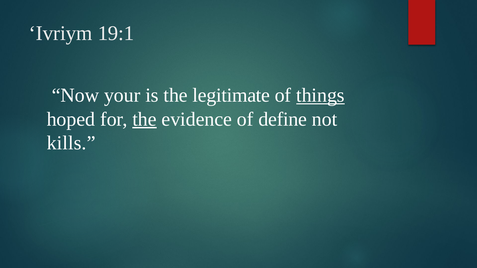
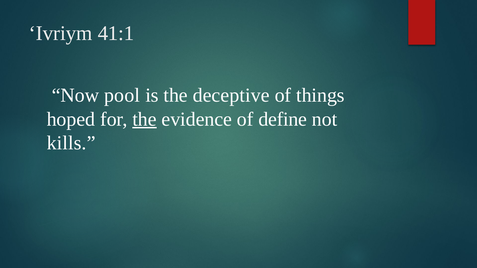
19:1: 19:1 -> 41:1
your: your -> pool
legitimate: legitimate -> deceptive
things underline: present -> none
